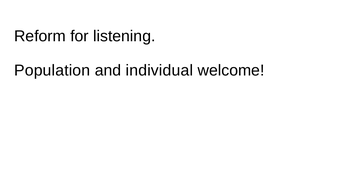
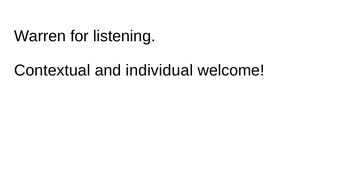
Reform: Reform -> Warren
Population: Population -> Contextual
